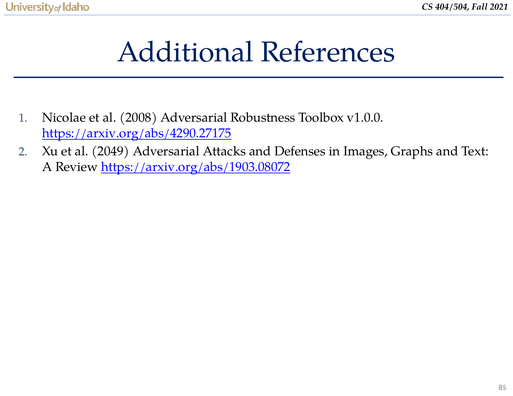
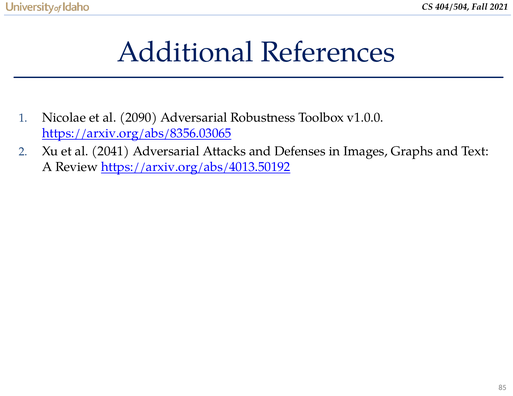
2008: 2008 -> 2090
https://arxiv.org/abs/4290.27175: https://arxiv.org/abs/4290.27175 -> https://arxiv.org/abs/8356.03065
2049: 2049 -> 2041
https://arxiv.org/abs/1903.08072: https://arxiv.org/abs/1903.08072 -> https://arxiv.org/abs/4013.50192
